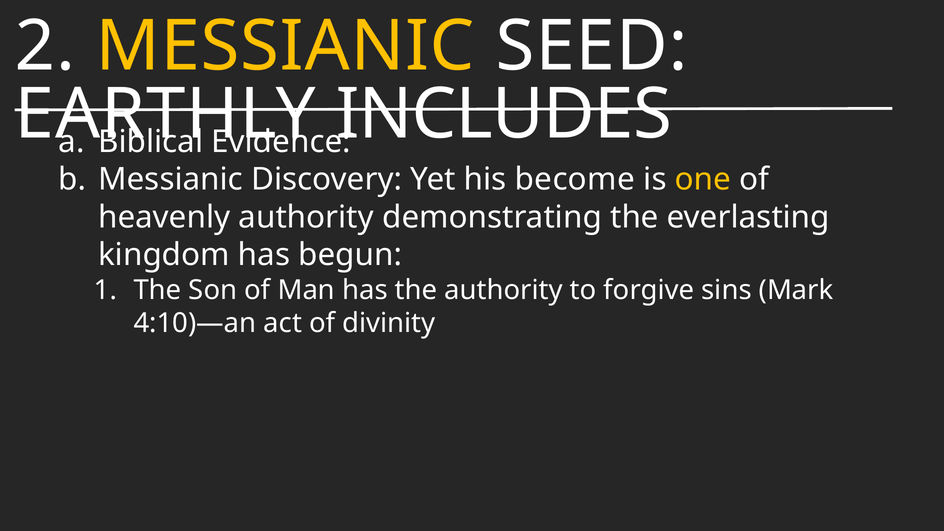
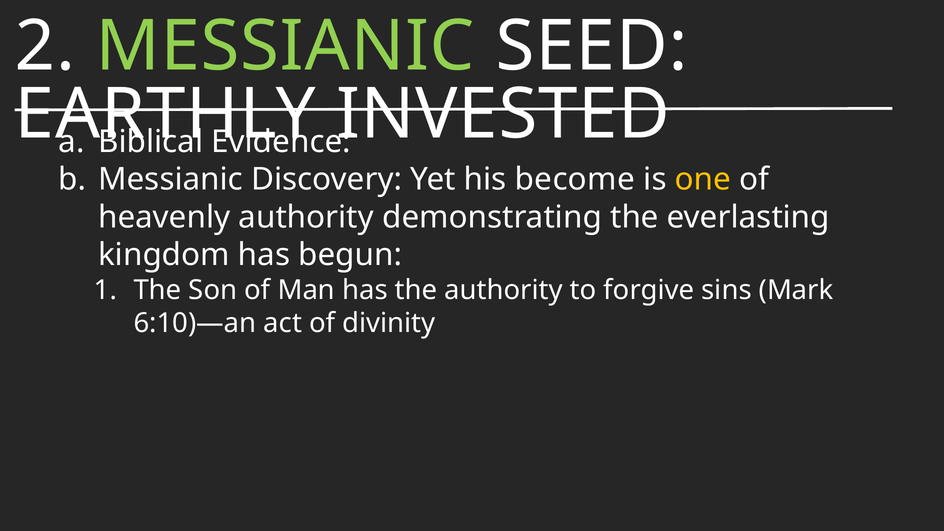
MESSIANIC at (285, 46) colour: yellow -> light green
INCLUDES: INCLUDES -> INVESTED
4:10)—an: 4:10)—an -> 6:10)—an
